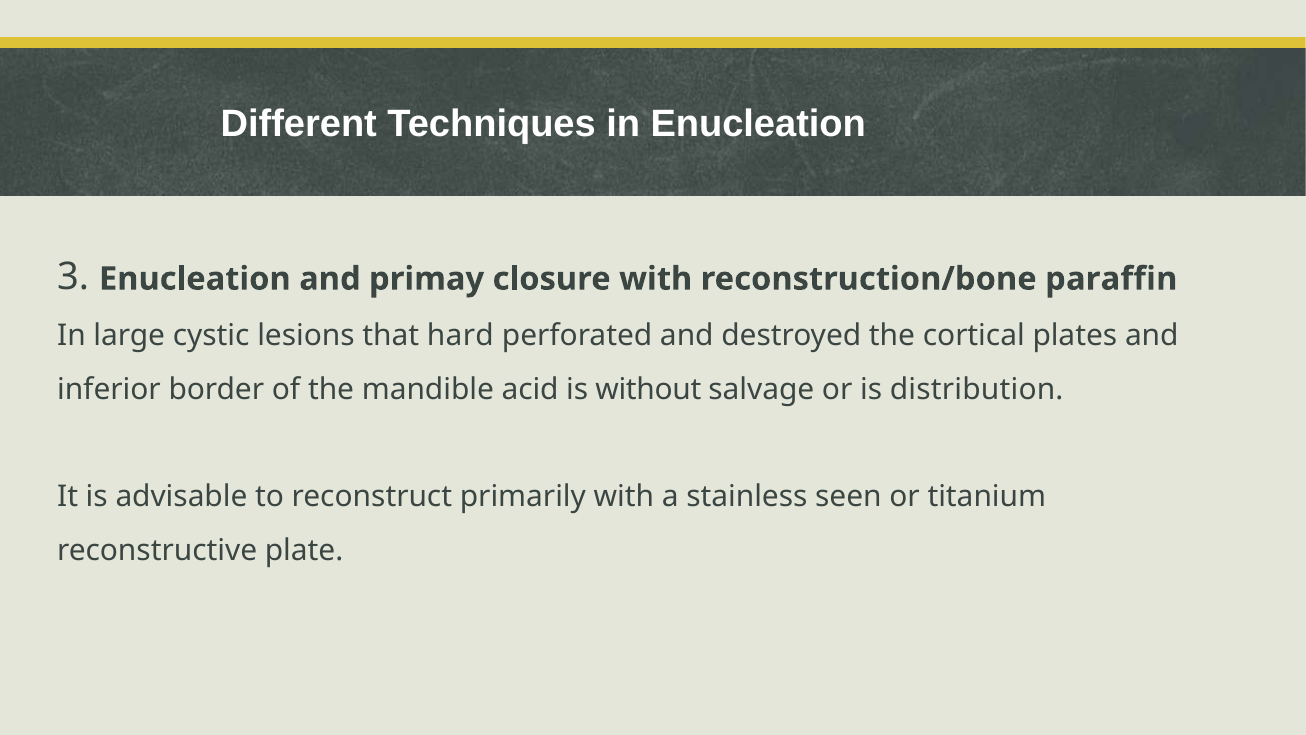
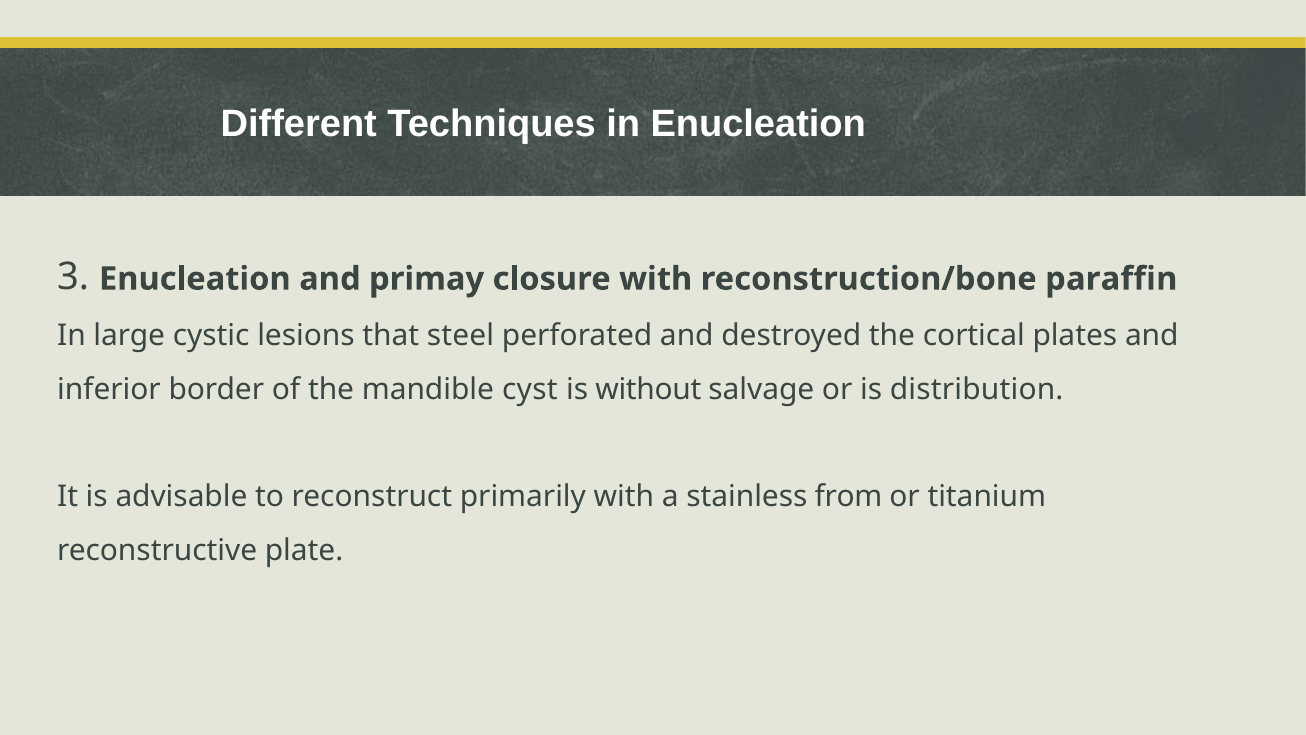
hard: hard -> steel
acid: acid -> cyst
seen: seen -> from
